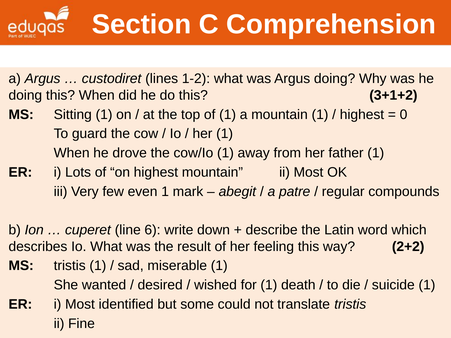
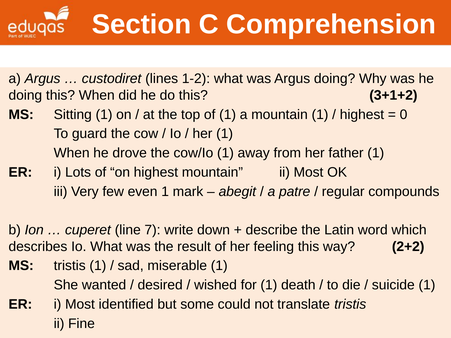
6: 6 -> 7
